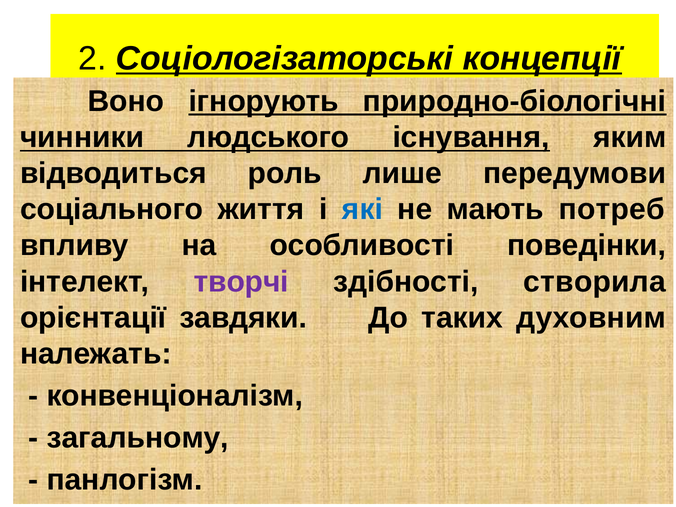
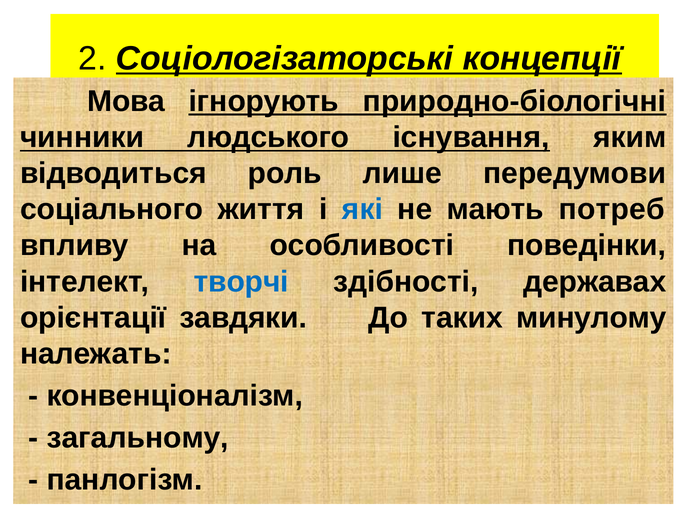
Воно: Воно -> Мова
творчі colour: purple -> blue
створила: створила -> державах
духовним: духовним -> минулому
